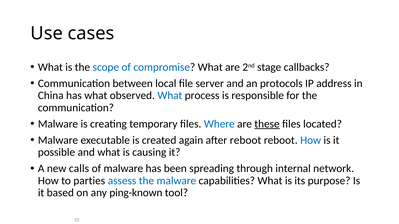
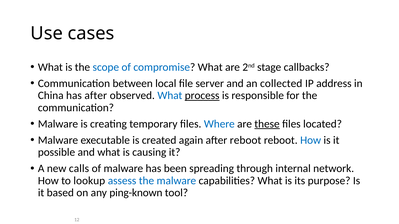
protocols: protocols -> collected
has what: what -> after
process underline: none -> present
parties: parties -> lookup
